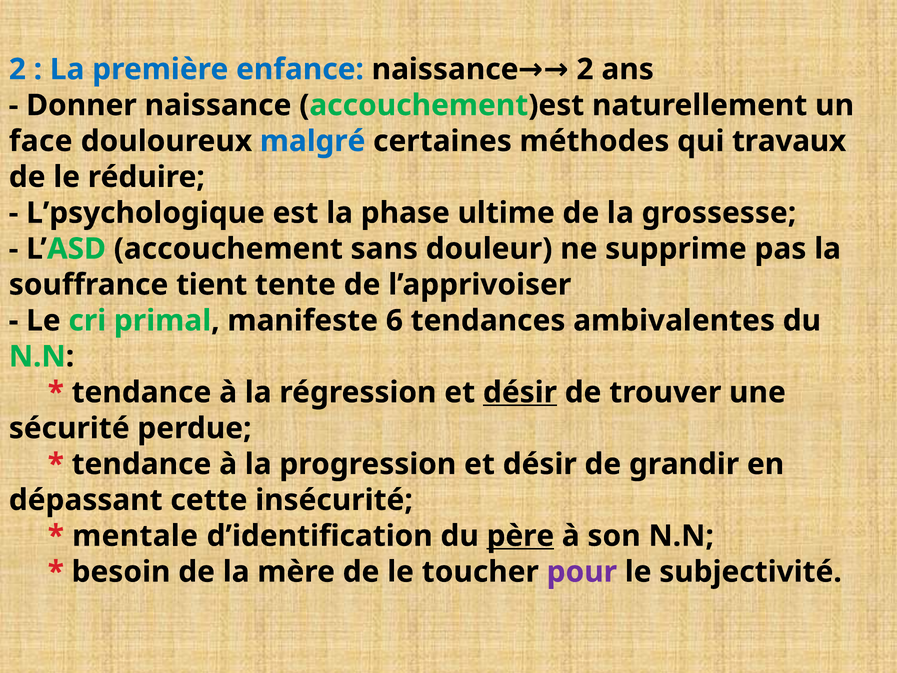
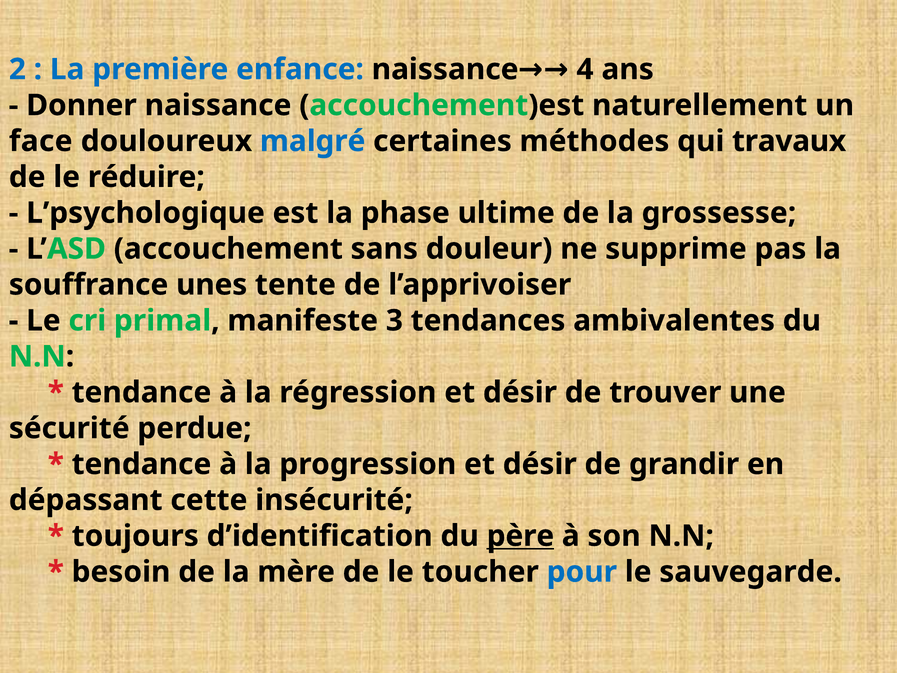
naissance 2: 2 -> 4
tient: tient -> unes
6: 6 -> 3
désir at (520, 392) underline: present -> none
mentale: mentale -> toujours
pour colour: purple -> blue
subjectivité: subjectivité -> sauvegarde
